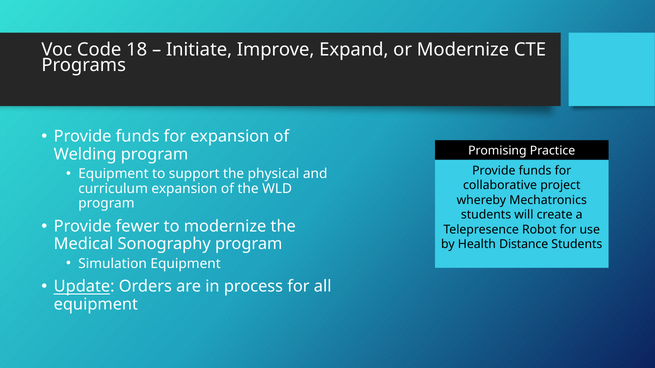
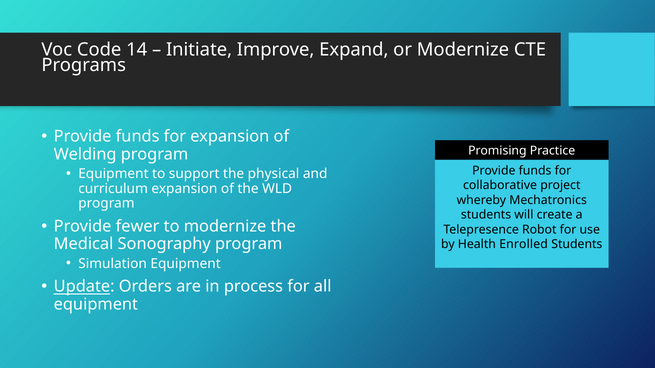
18: 18 -> 14
Distance: Distance -> Enrolled
